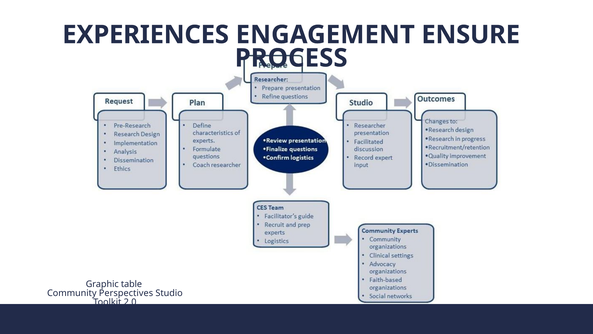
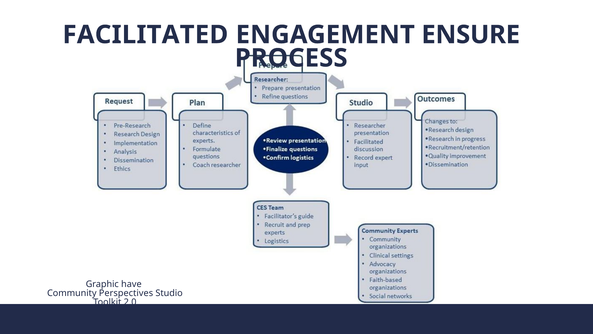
EXPERIENCES: EXPERIENCES -> FACILITATED
table: table -> have
